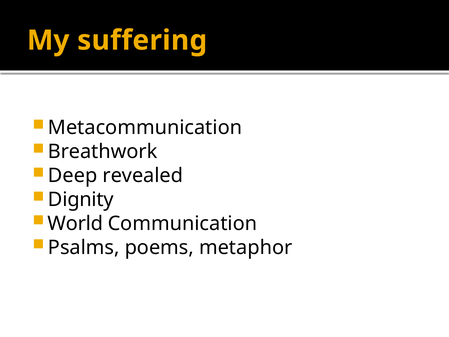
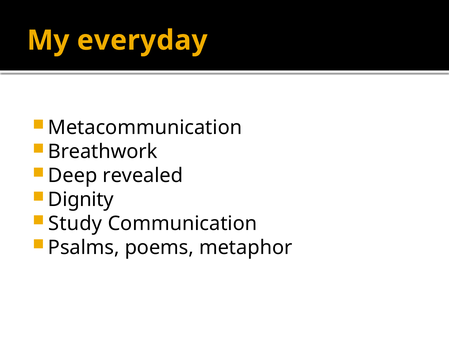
suffering: suffering -> everyday
World: World -> Study
